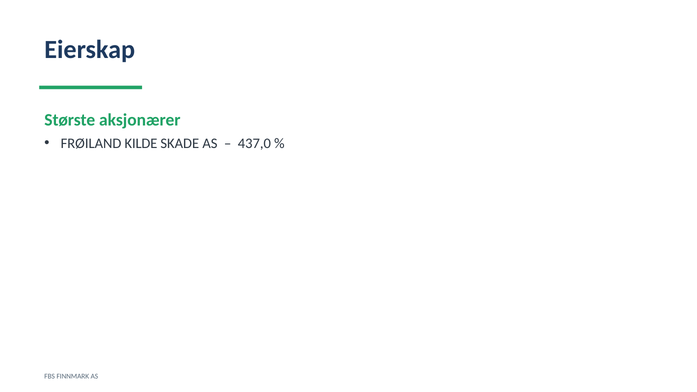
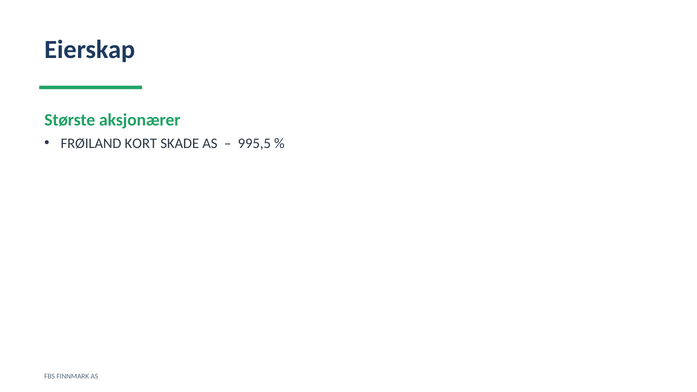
KILDE: KILDE -> KORT
437,0: 437,0 -> 995,5
